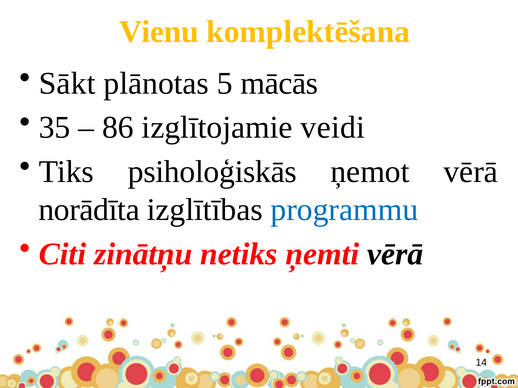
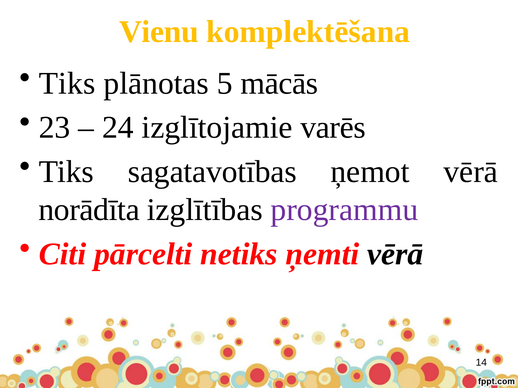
Sākt at (67, 83): Sākt -> Tiks
35: 35 -> 23
86: 86 -> 24
veidi: veidi -> varēs
psiholoģiskās: psiholoģiskās -> sagatavotības
programmu colour: blue -> purple
zinātņu: zinātņu -> pārcelti
